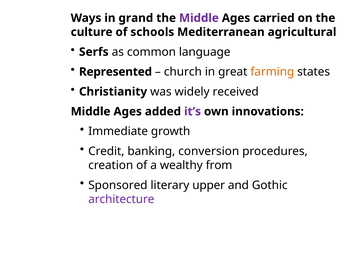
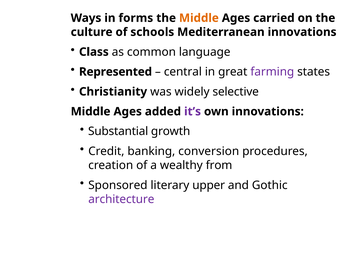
grand: grand -> forms
Middle at (199, 18) colour: purple -> orange
Mediterranean agricultural: agricultural -> innovations
Serfs: Serfs -> Class
church: church -> central
farming colour: orange -> purple
received: received -> selective
Immediate: Immediate -> Substantial
